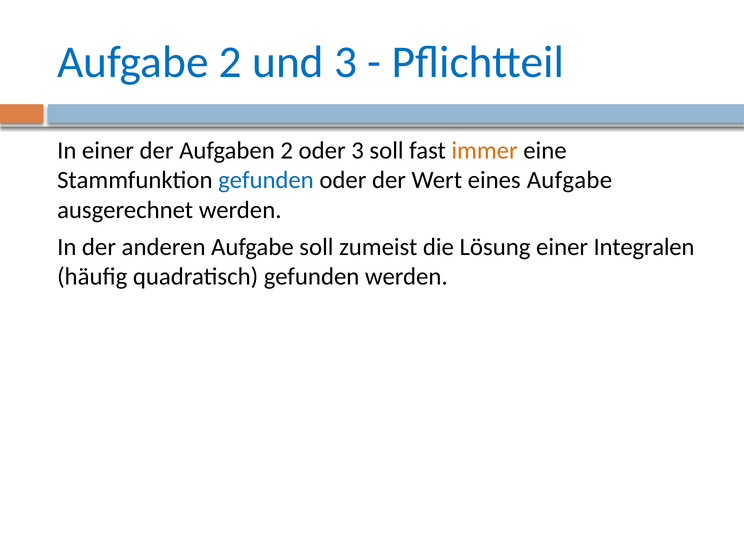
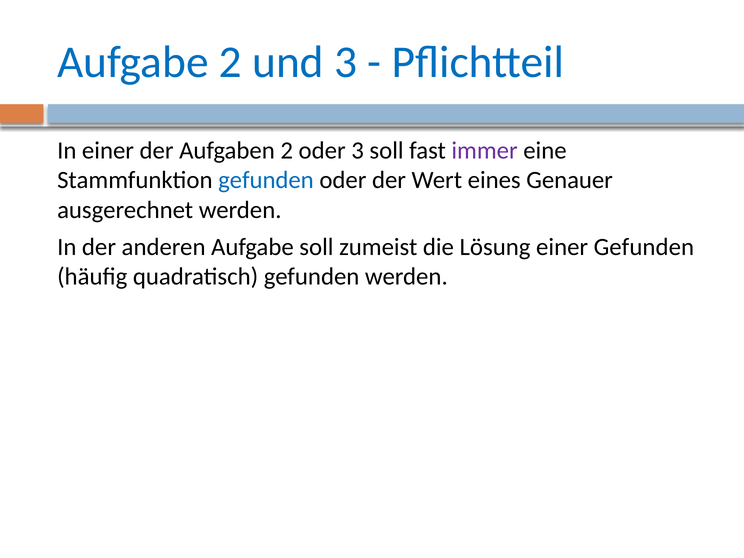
immer colour: orange -> purple
eines Aufgabe: Aufgabe -> Genauer
einer Integralen: Integralen -> Gefunden
